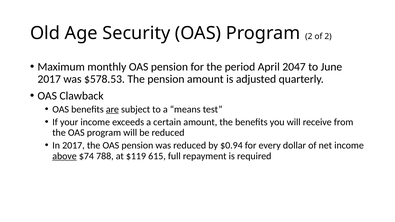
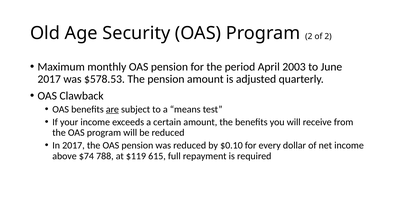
2047: 2047 -> 2003
$0.94: $0.94 -> $0.10
above underline: present -> none
